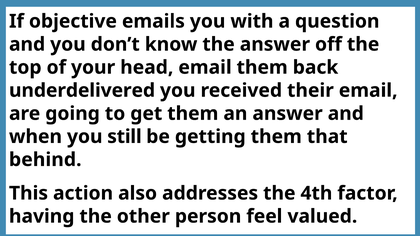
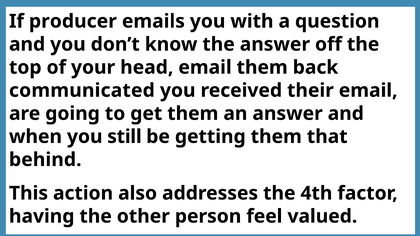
objective: objective -> producer
underdelivered: underdelivered -> communicated
